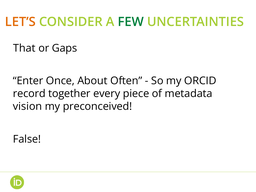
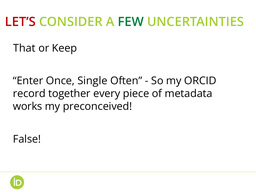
LET’S colour: orange -> red
Gaps: Gaps -> Keep
About: About -> Single
vision: vision -> works
